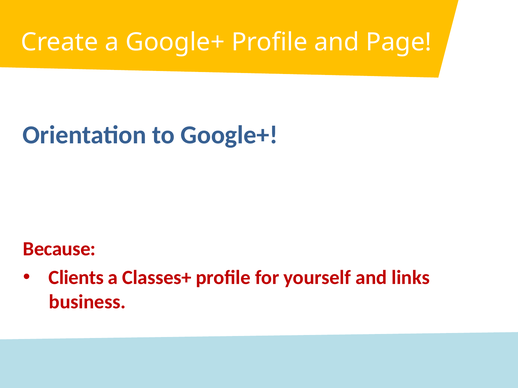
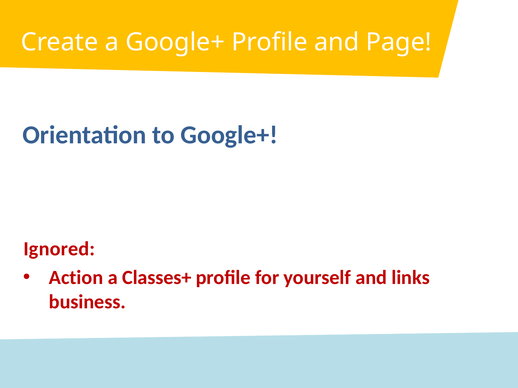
Because: Because -> Ignored
Clients: Clients -> Action
